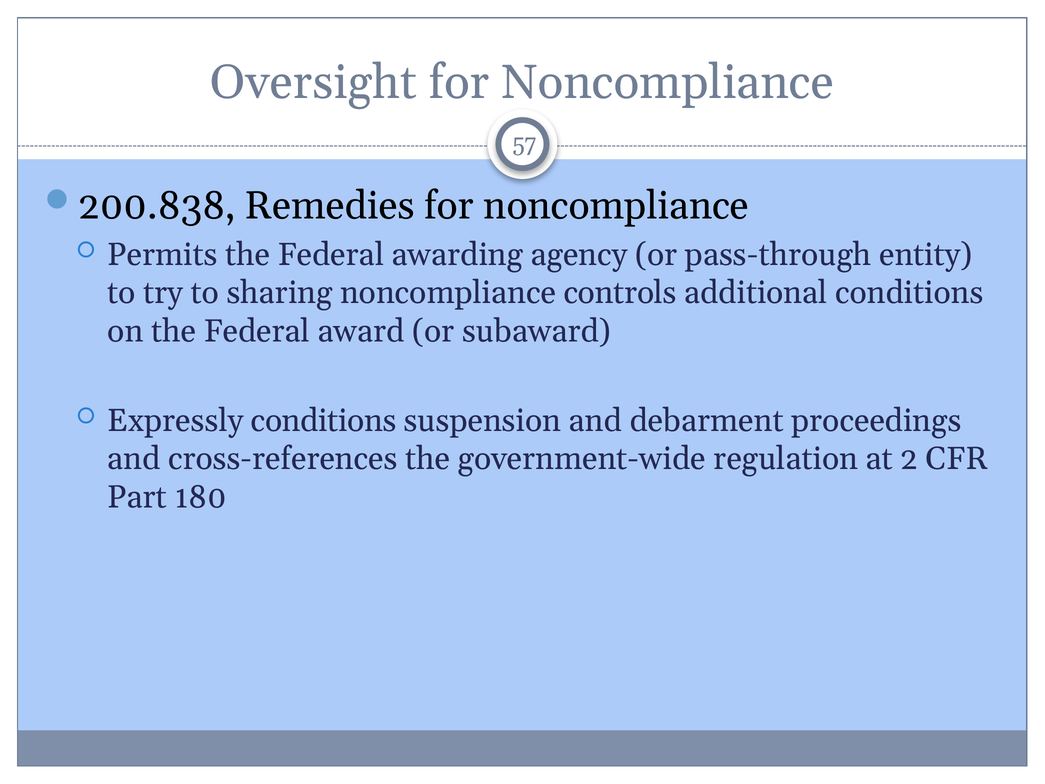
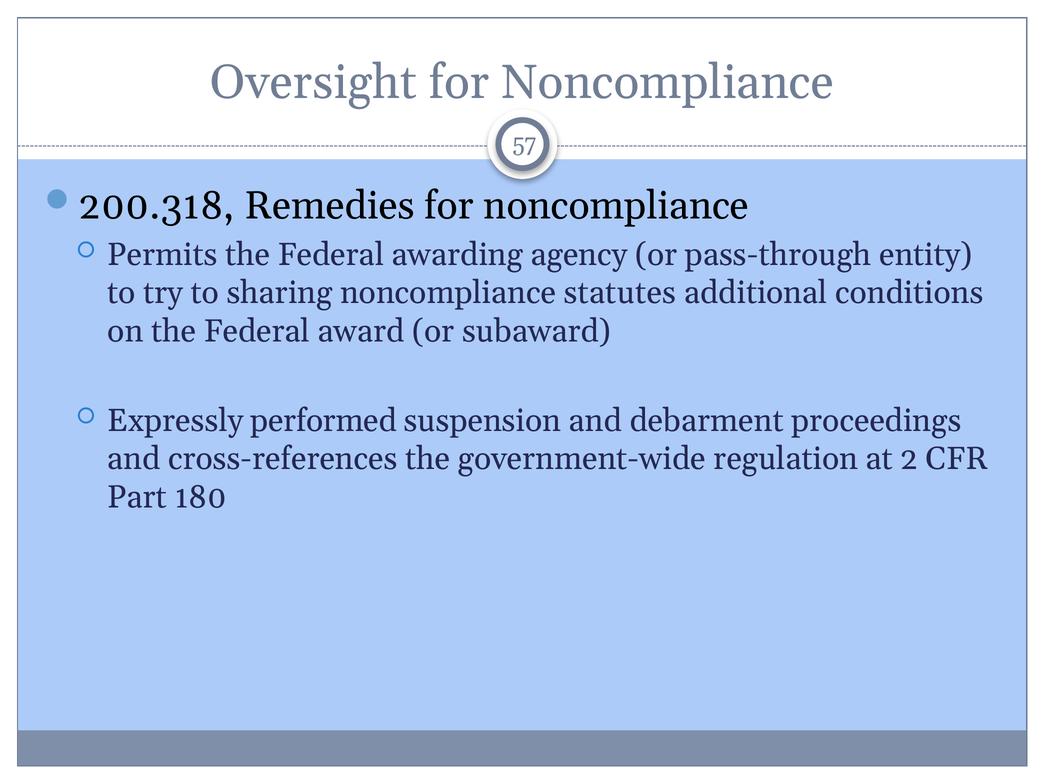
200.838: 200.838 -> 200.318
controls: controls -> statutes
Expressly conditions: conditions -> performed
